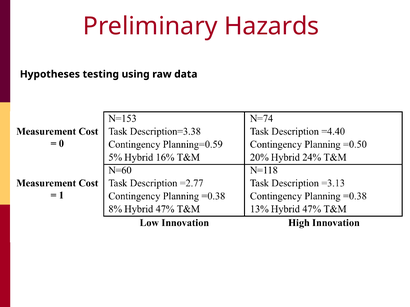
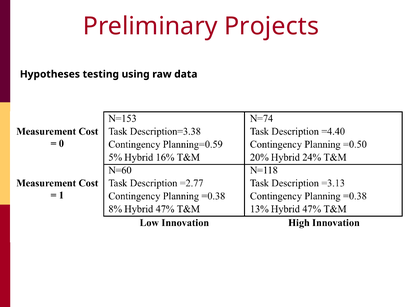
Hazards: Hazards -> Projects
